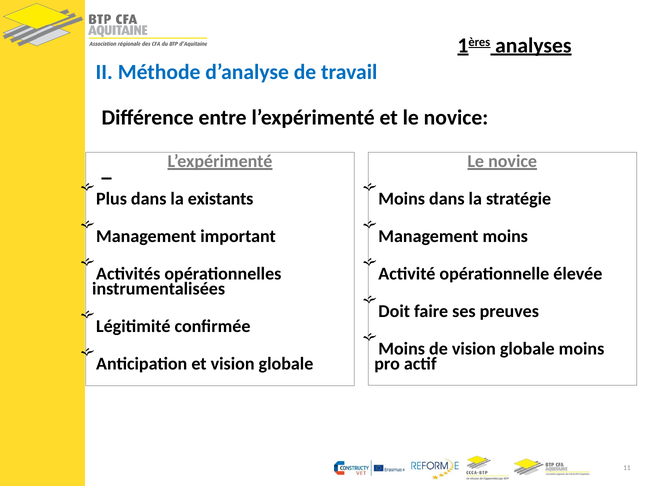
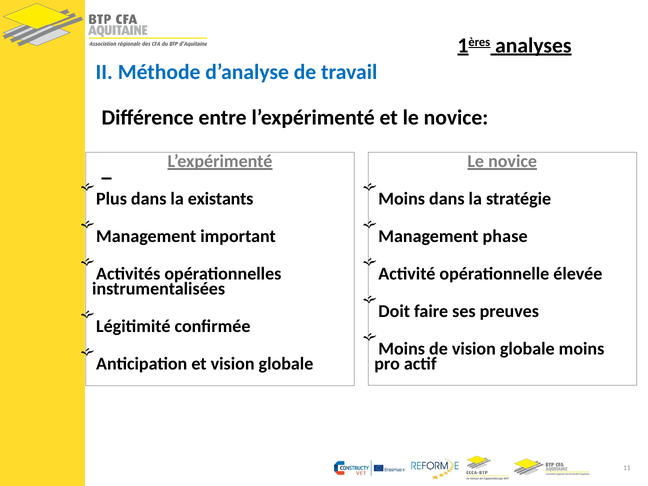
Management moins: moins -> phase
